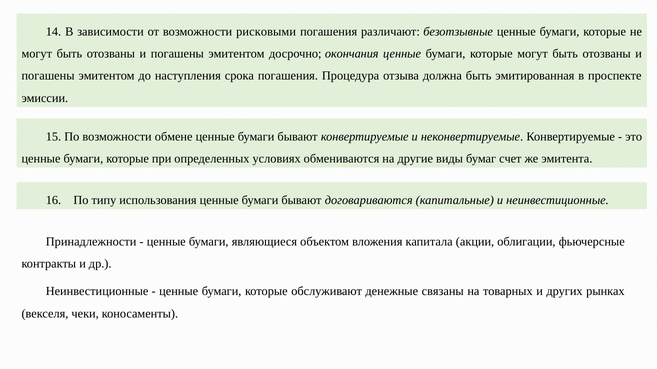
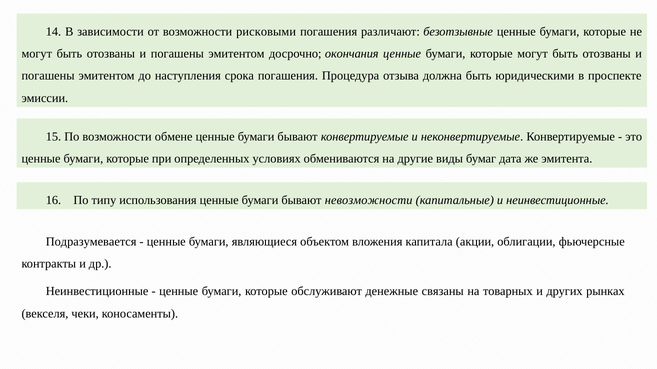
эмитированная: эмитированная -> юридическими
счет: счет -> дата
договариваются: договариваются -> невозможности
Принадлежности: Принадлежности -> Подразумевается
